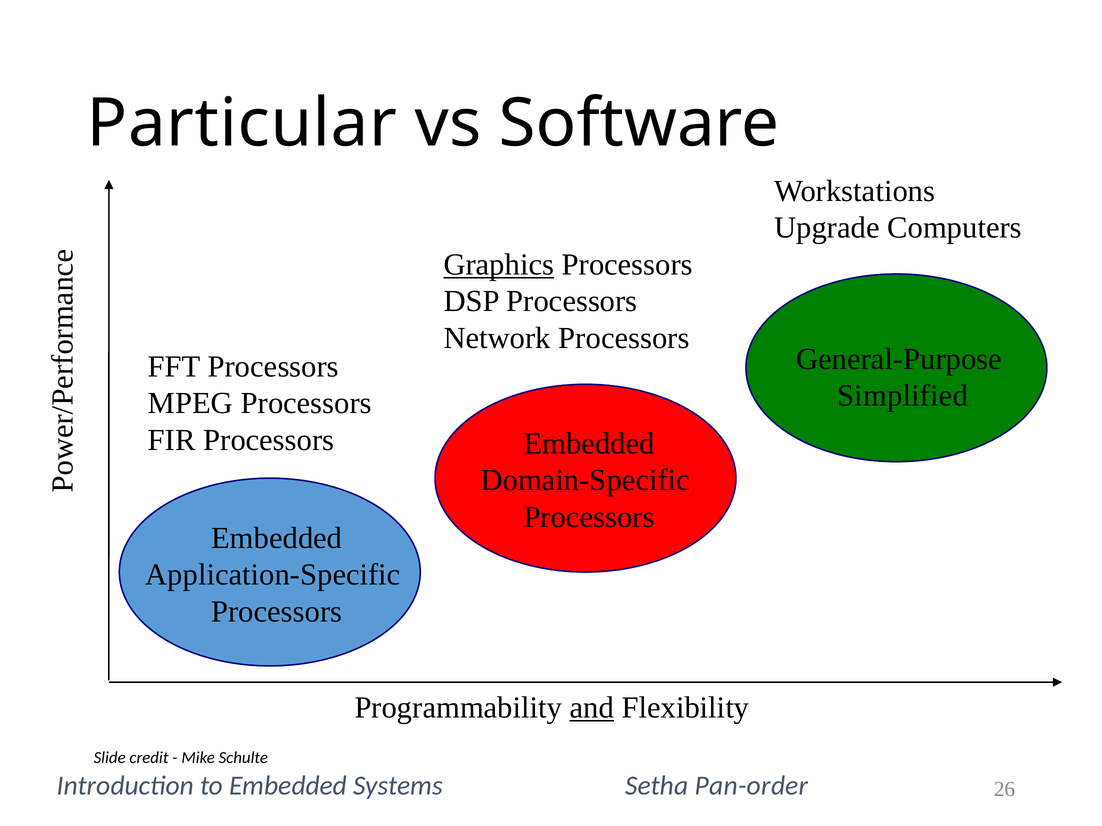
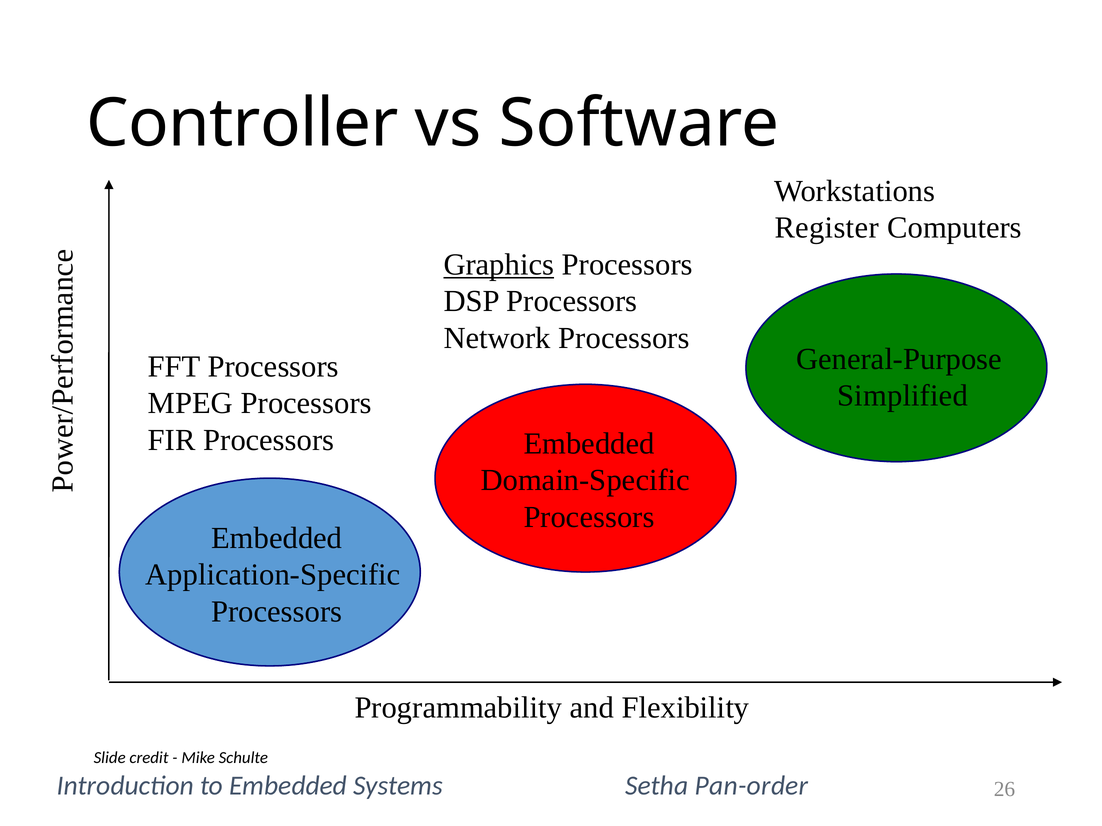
Particular: Particular -> Controller
Upgrade: Upgrade -> Register
and underline: present -> none
